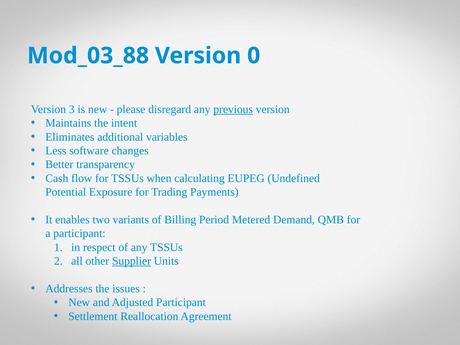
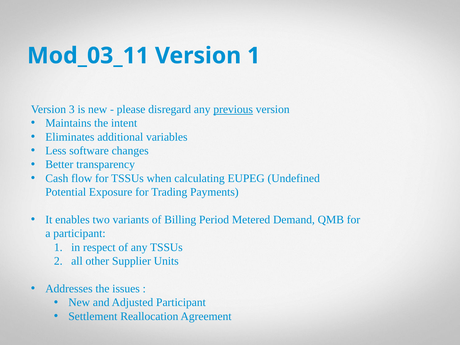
Mod_03_88: Mod_03_88 -> Mod_03_11
Version 0: 0 -> 1
Supplier underline: present -> none
